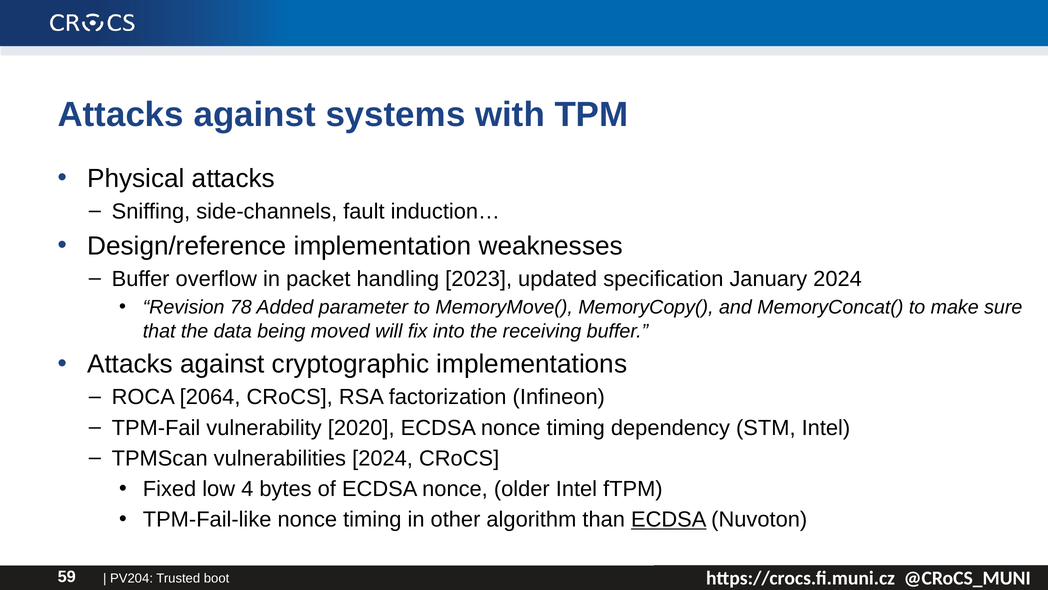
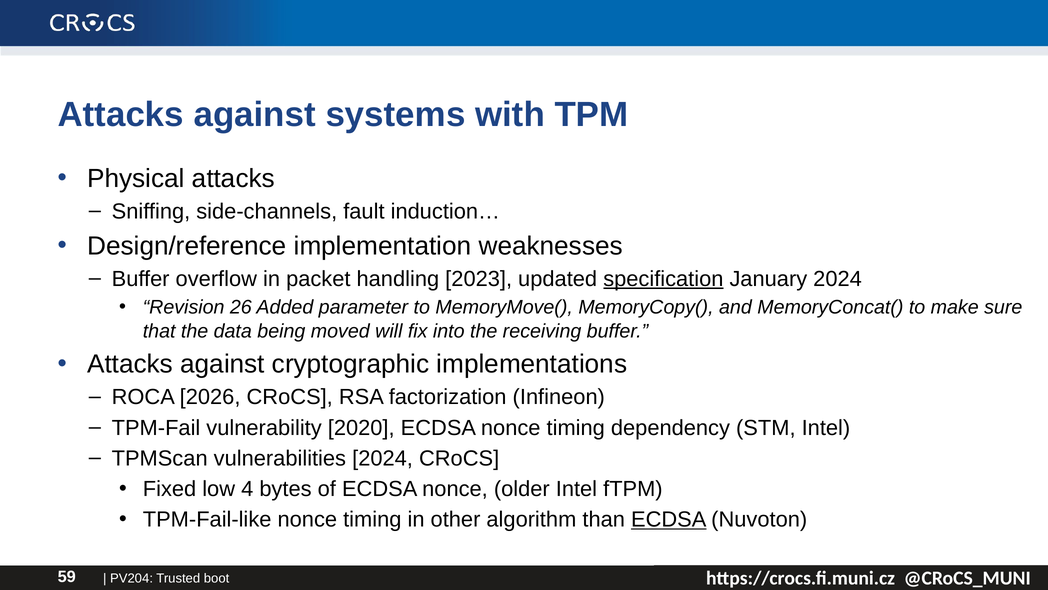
specification underline: none -> present
78: 78 -> 26
2064: 2064 -> 2026
